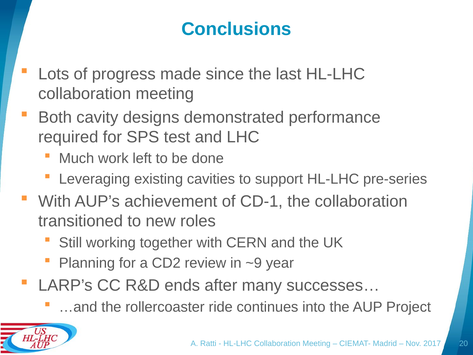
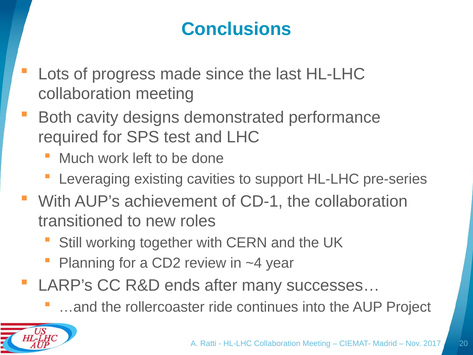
~9: ~9 -> ~4
